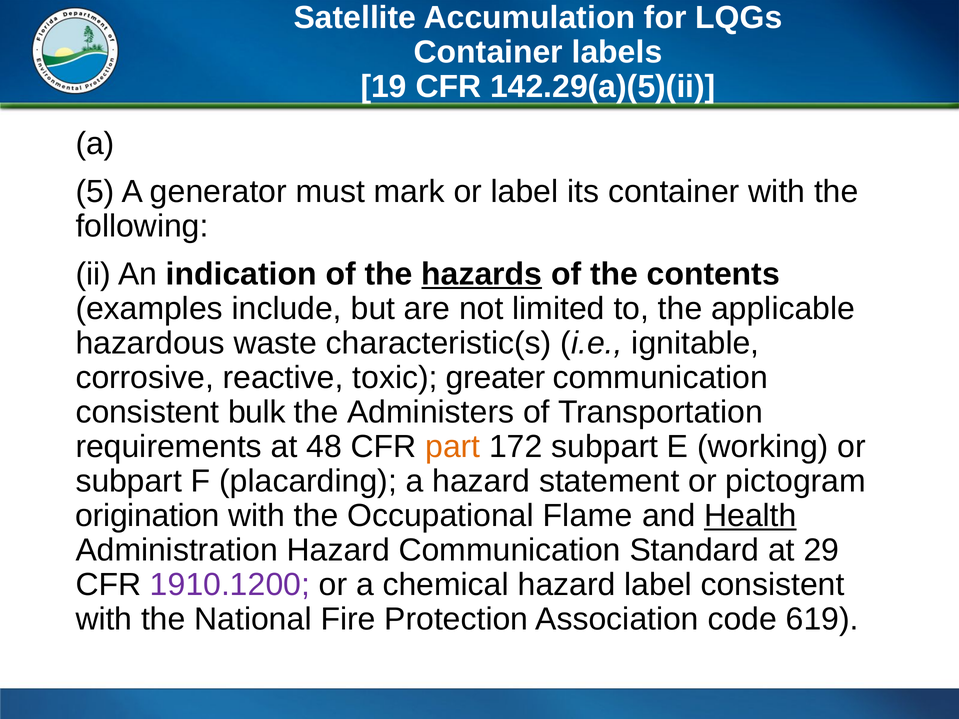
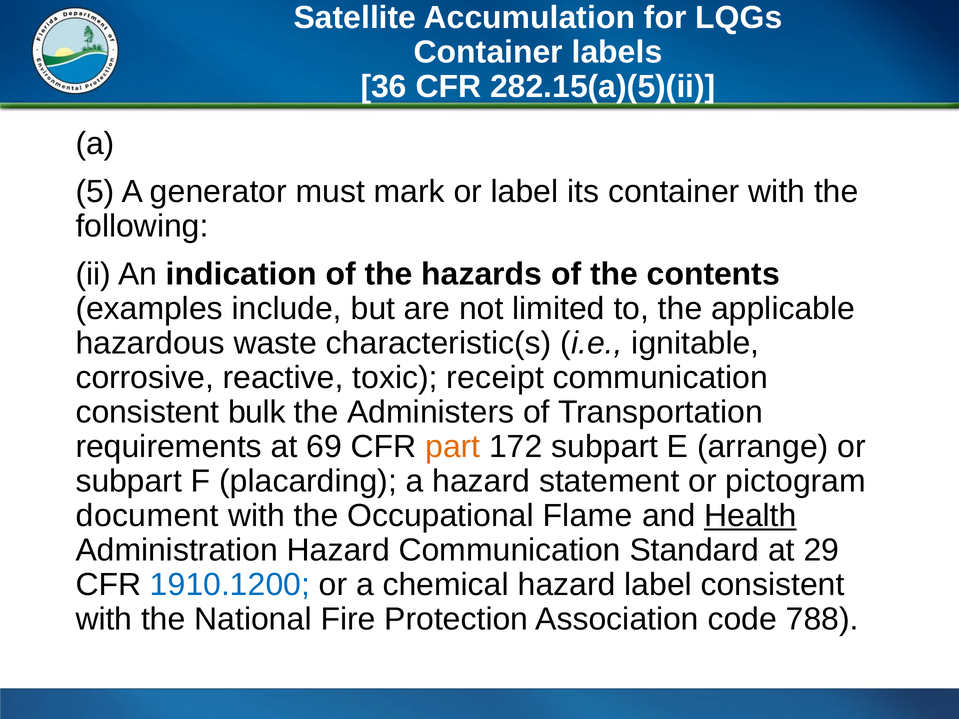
19: 19 -> 36
142.29(a)(5)(ii: 142.29(a)(5)(ii -> 282.15(a)(5)(ii
hazards underline: present -> none
greater: greater -> receipt
48: 48 -> 69
working: working -> arrange
origination: origination -> document
1910.1200 colour: purple -> blue
619: 619 -> 788
